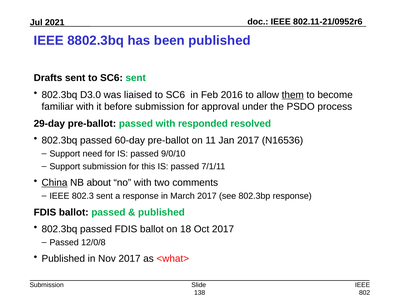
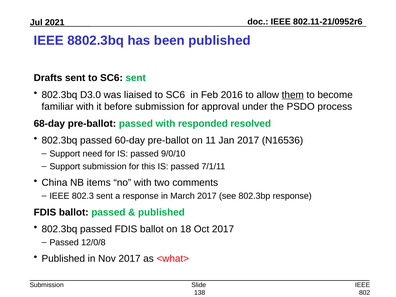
29-day: 29-day -> 68-day
China underline: present -> none
about: about -> items
